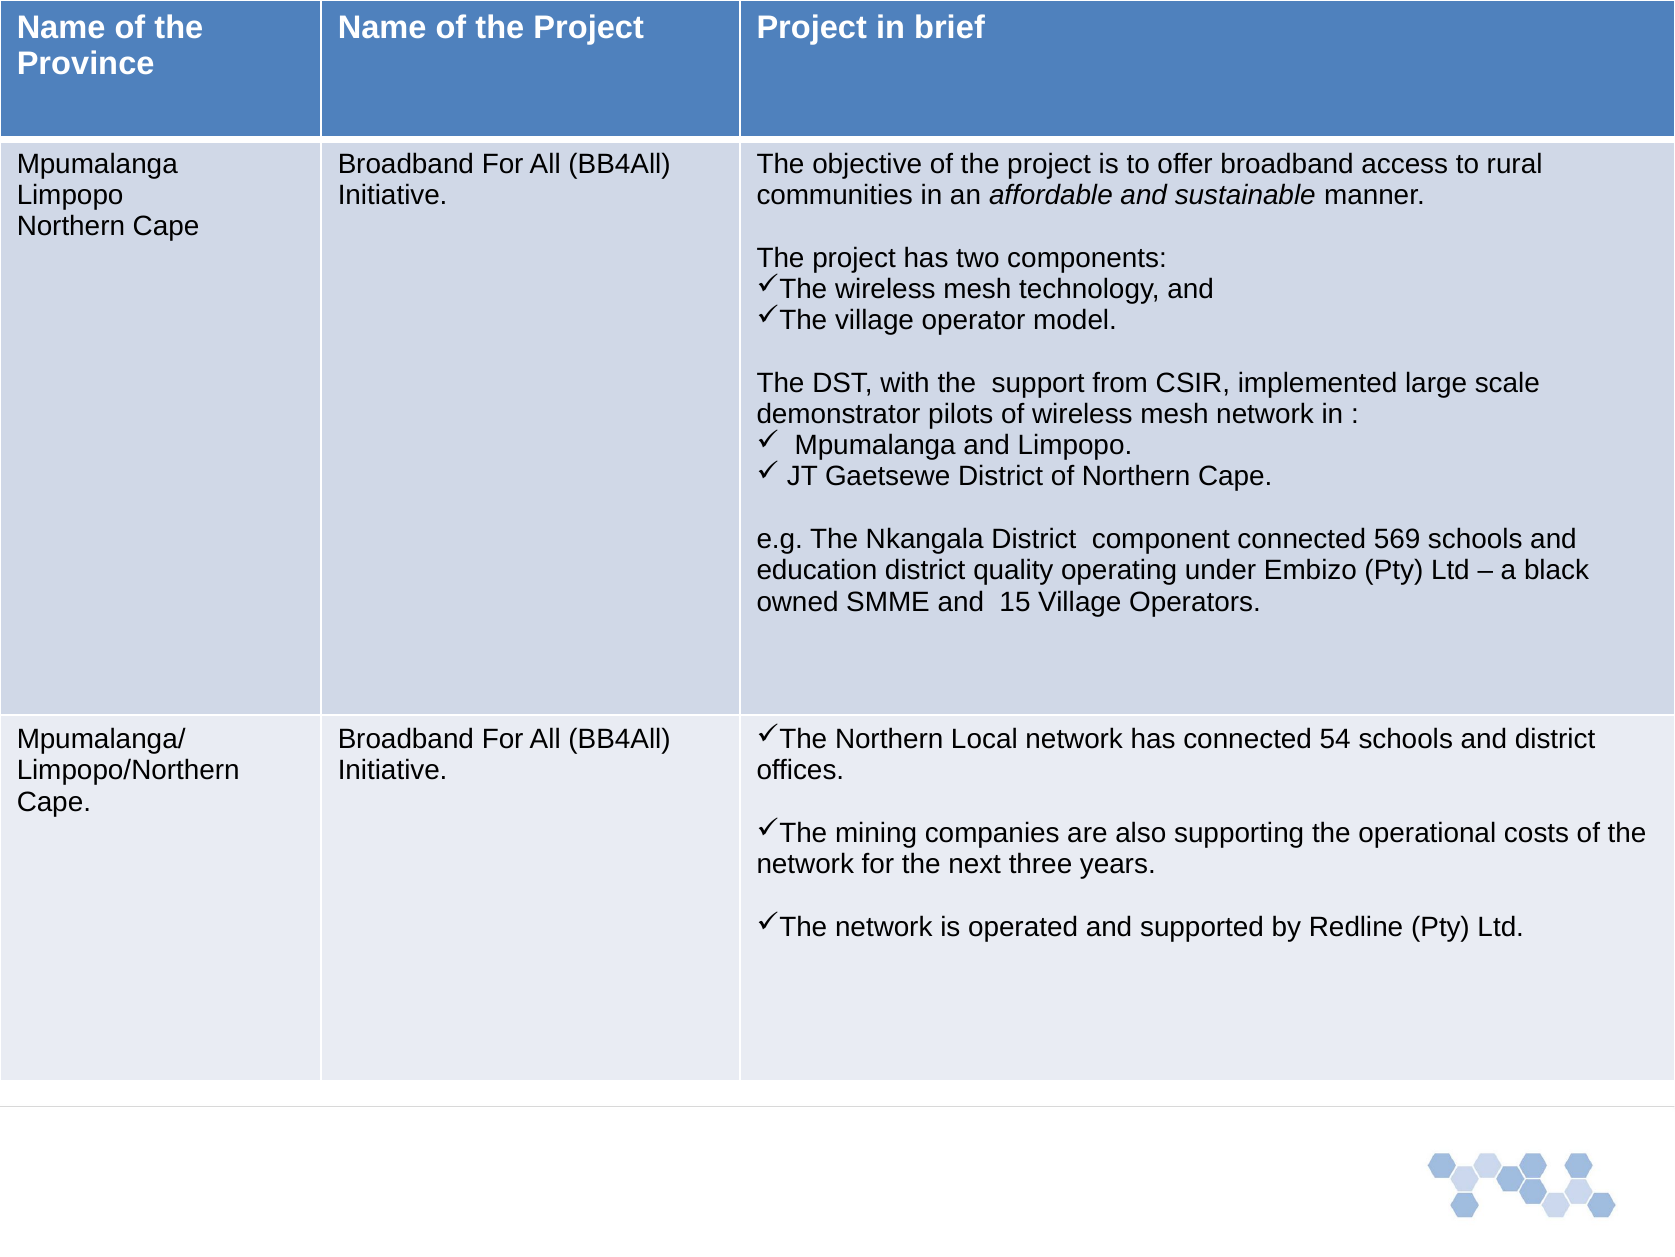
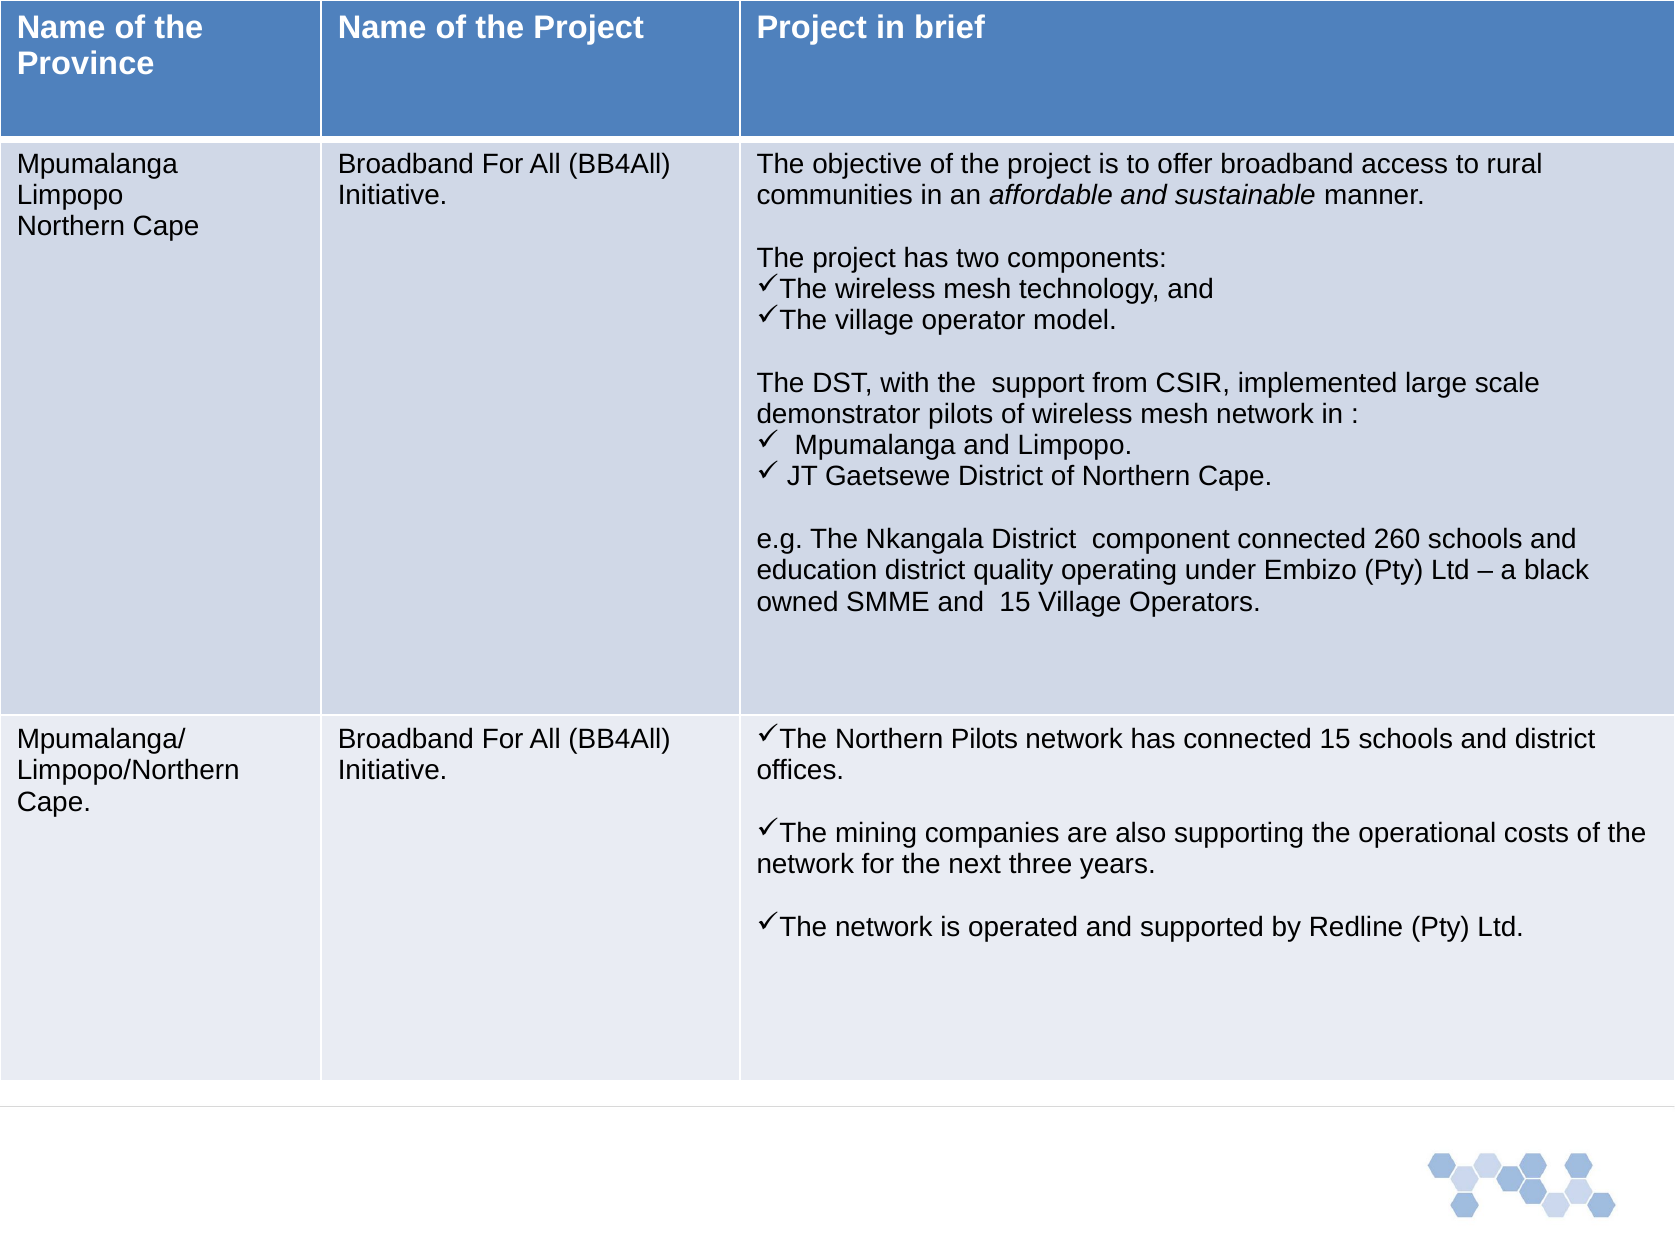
569: 569 -> 260
Northern Local: Local -> Pilots
connected 54: 54 -> 15
